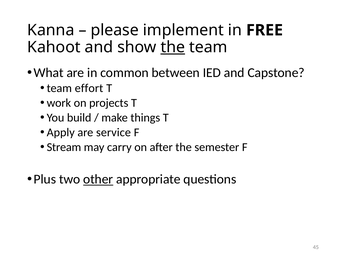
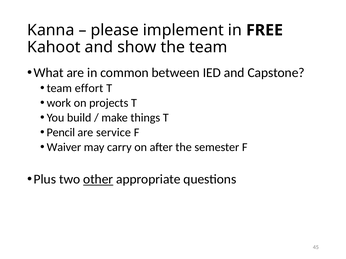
the at (173, 47) underline: present -> none
Apply: Apply -> Pencil
Stream: Stream -> Waiver
